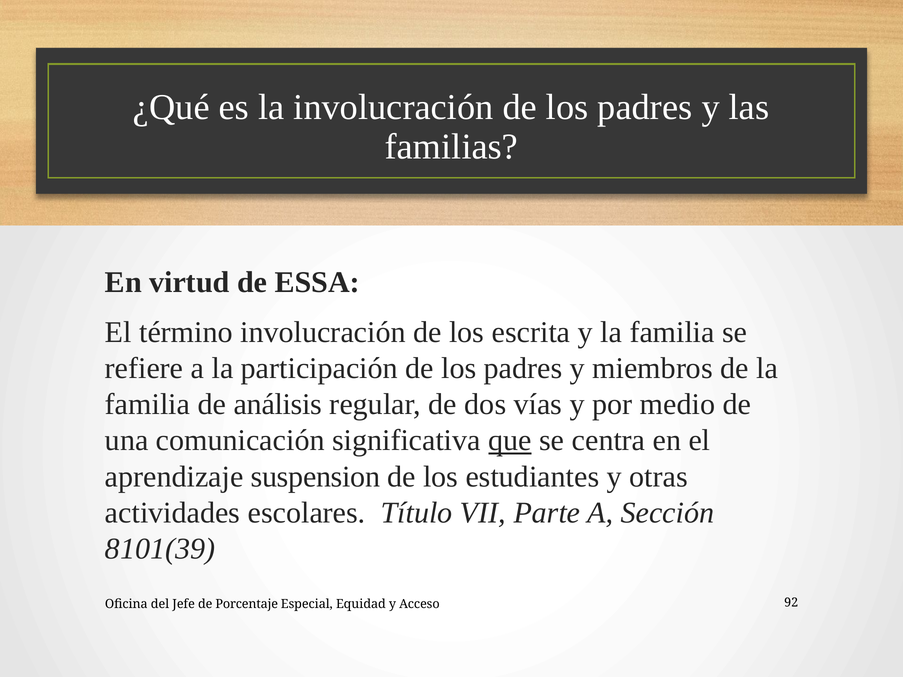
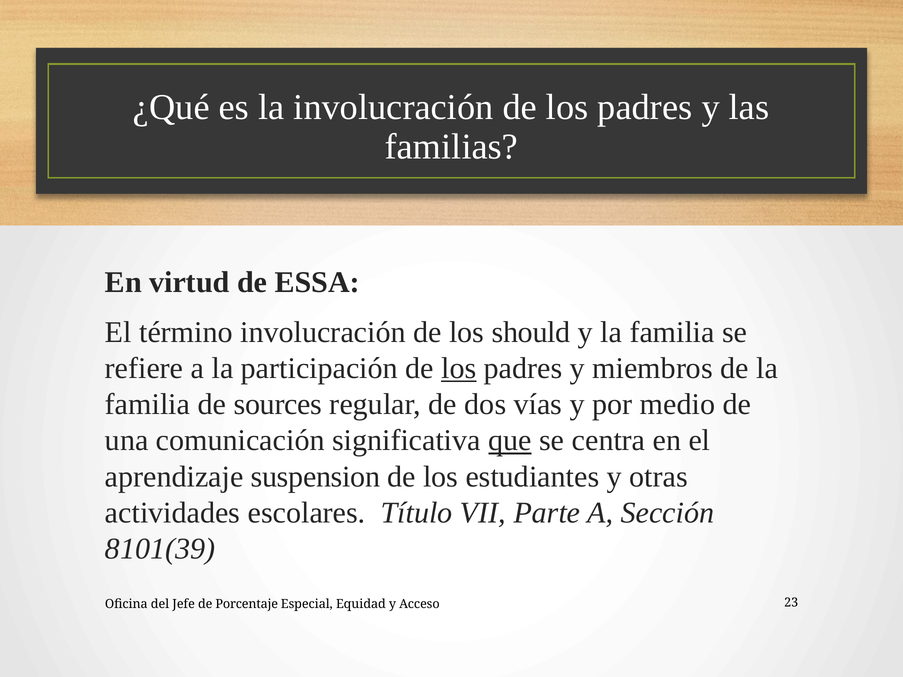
escrita: escrita -> should
los at (459, 368) underline: none -> present
análisis: análisis -> sources
92: 92 -> 23
